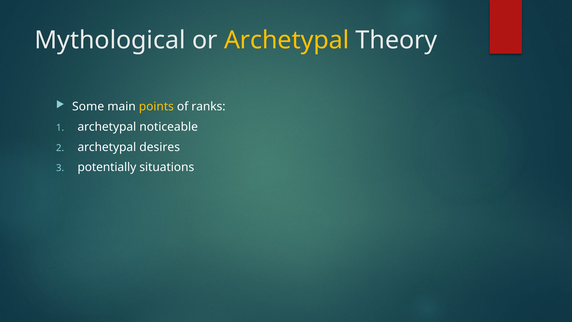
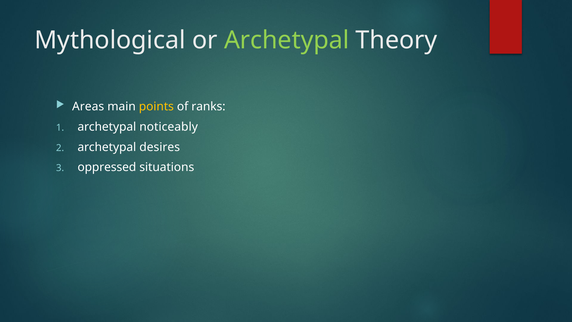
Archetypal at (287, 40) colour: yellow -> light green
Some: Some -> Areas
noticeable: noticeable -> noticeably
potentially: potentially -> oppressed
